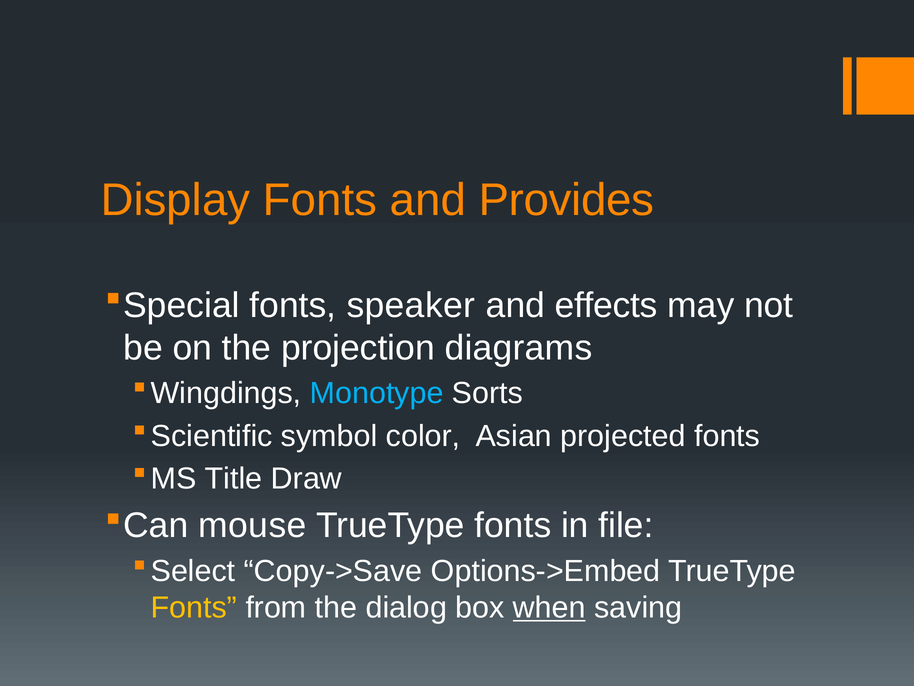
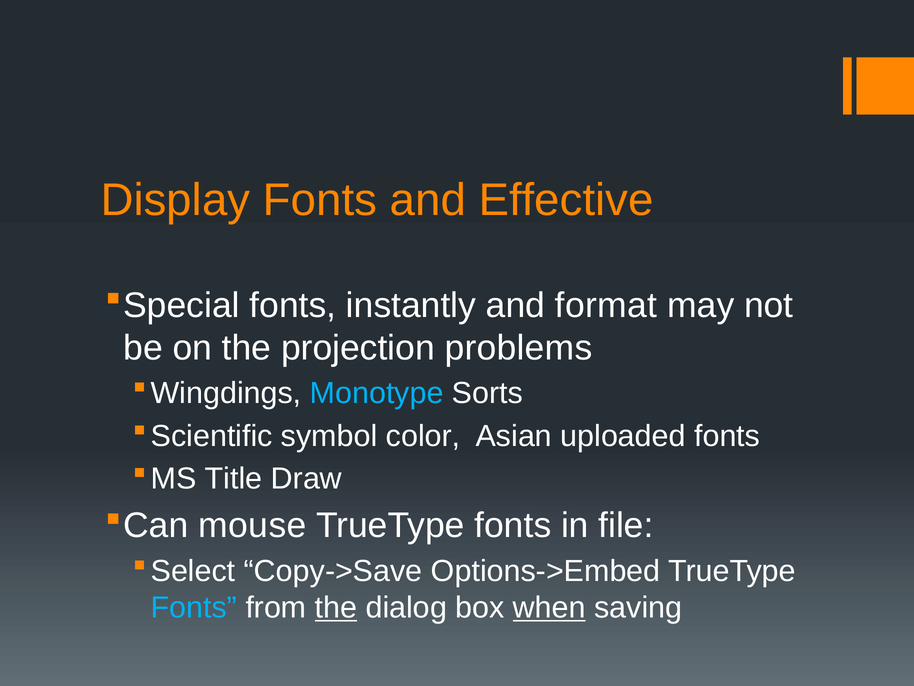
Provides: Provides -> Effective
speaker: speaker -> instantly
effects: effects -> format
diagrams: diagrams -> problems
projected: projected -> uploaded
Fonts at (194, 607) colour: yellow -> light blue
the at (336, 607) underline: none -> present
